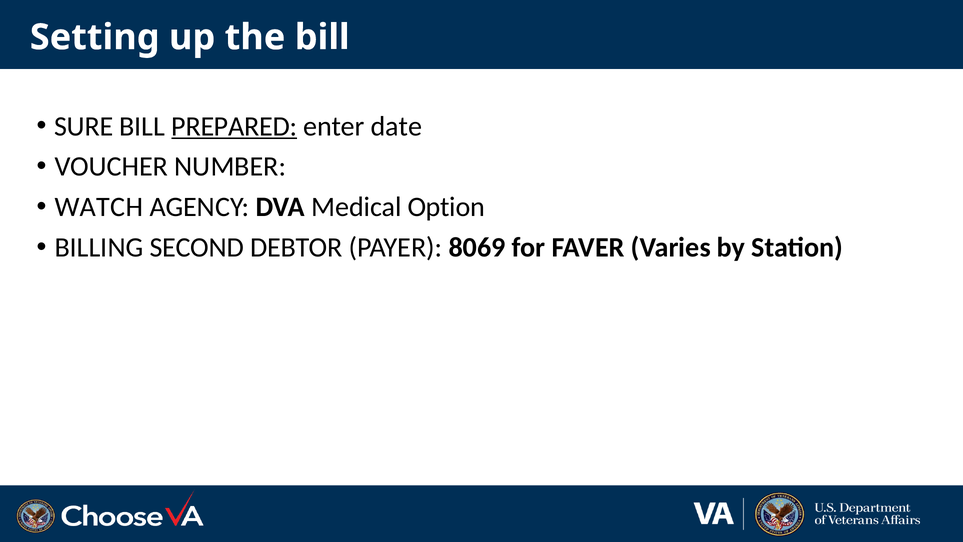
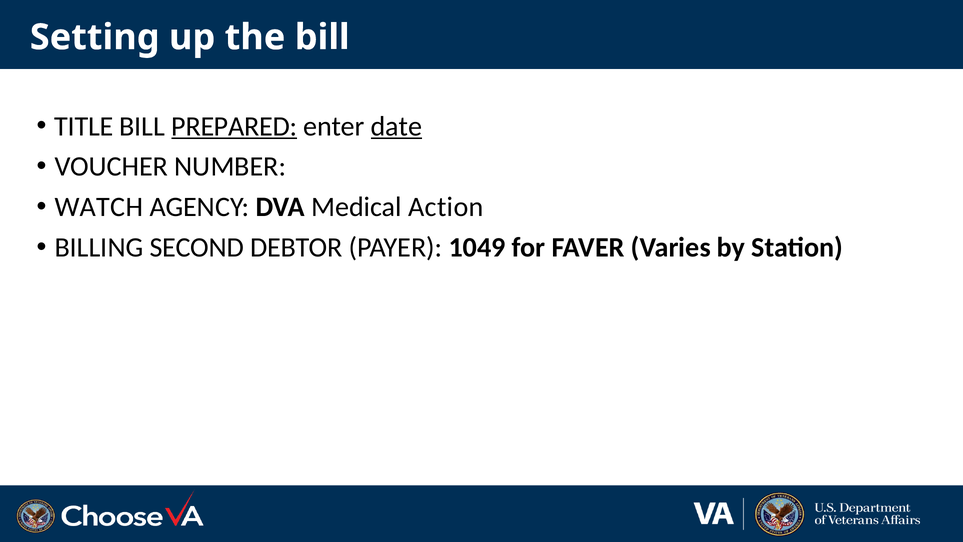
SURE: SURE -> TITLE
date underline: none -> present
Option: Option -> Action
8069: 8069 -> 1049
